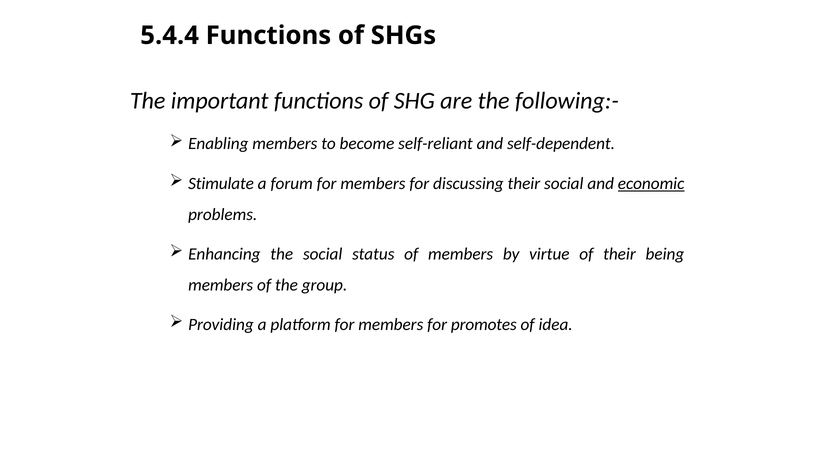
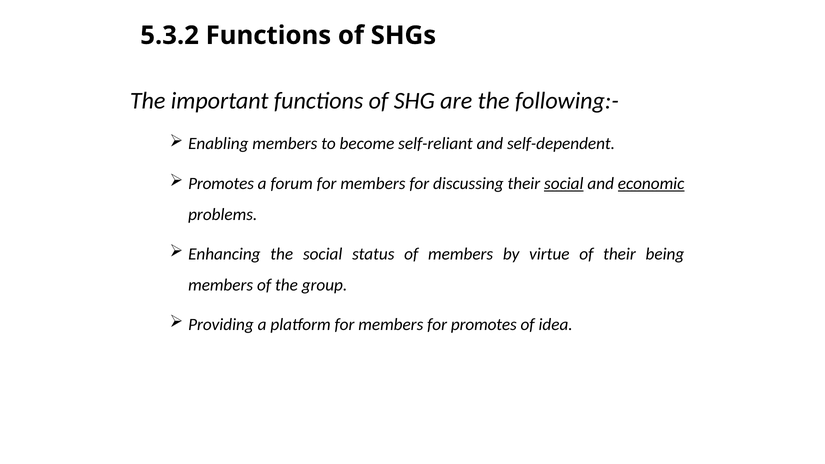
5.4.4: 5.4.4 -> 5.3.2
Stimulate at (221, 183): Stimulate -> Promotes
social at (564, 183) underline: none -> present
